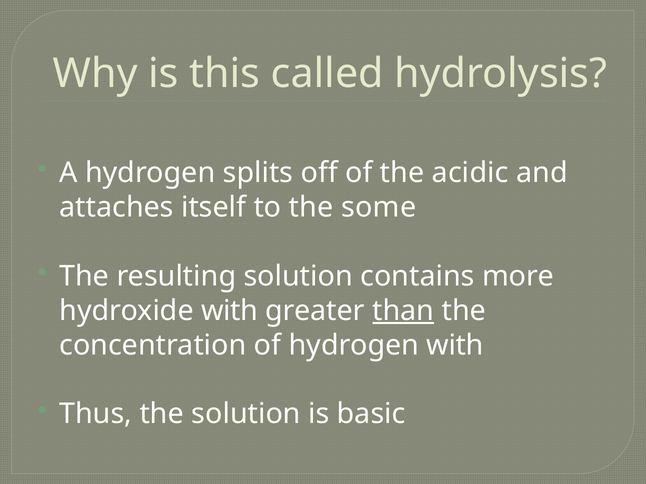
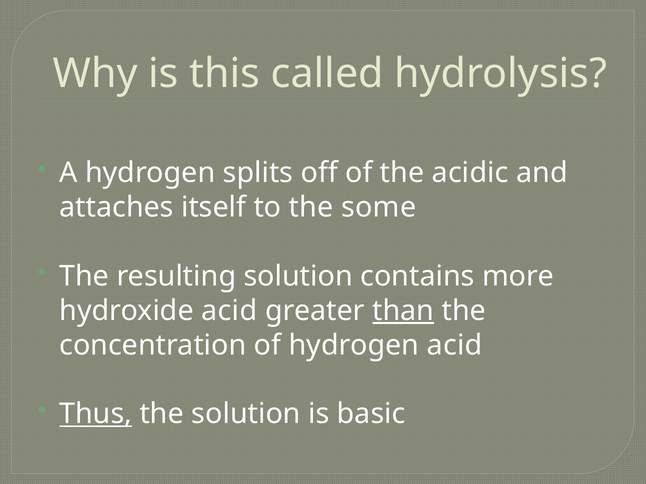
hydroxide with: with -> acid
hydrogen with: with -> acid
Thus underline: none -> present
